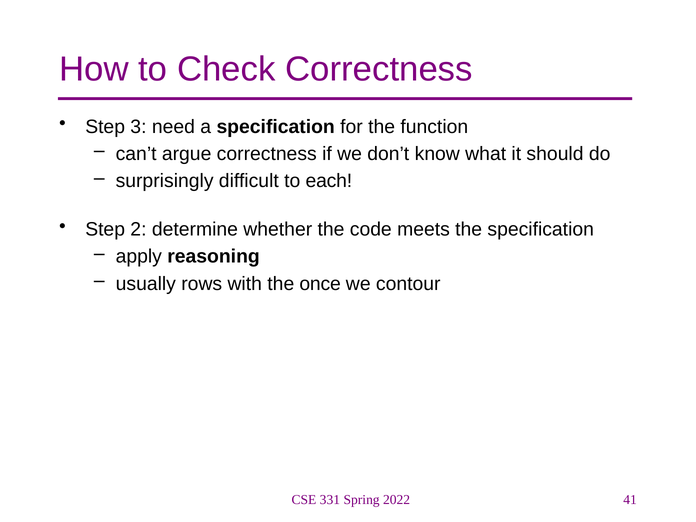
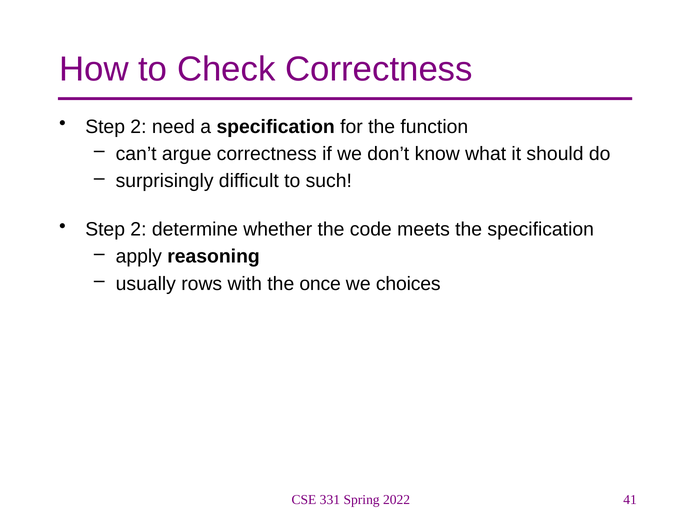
3 at (138, 127): 3 -> 2
each: each -> such
contour: contour -> choices
